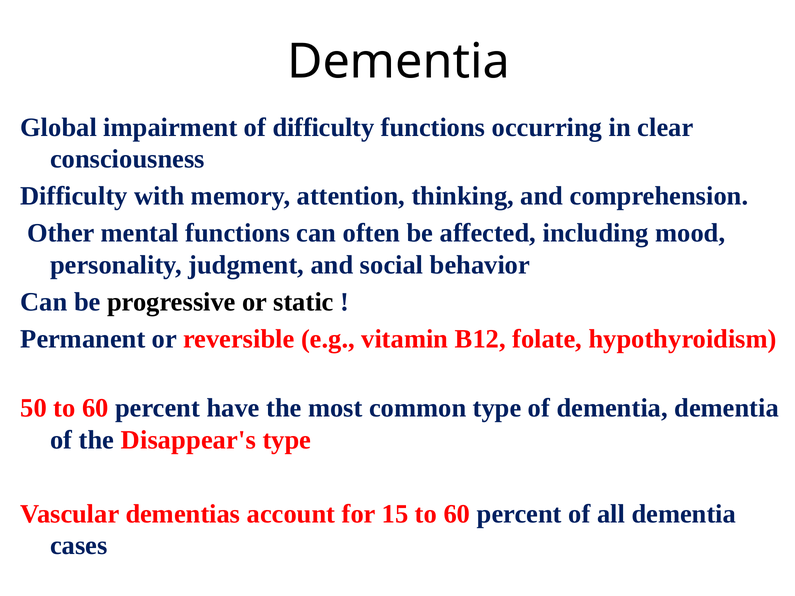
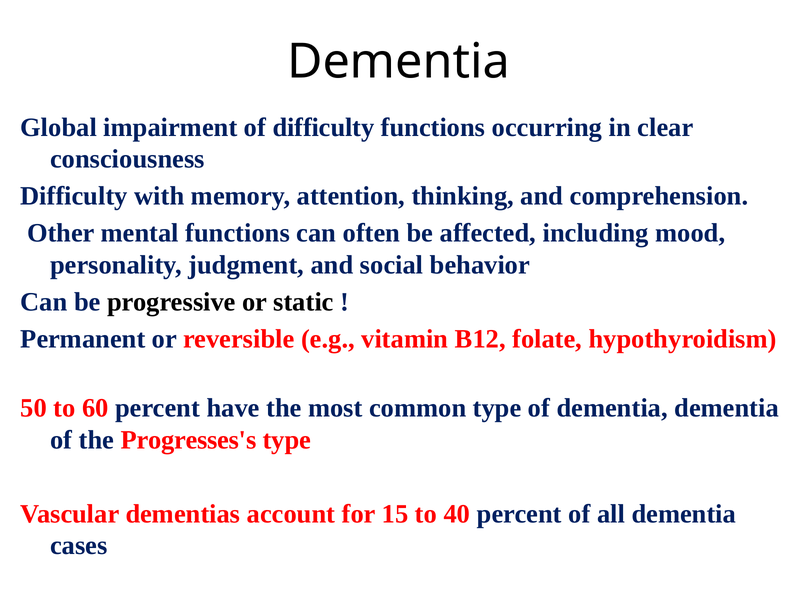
Disappear's: Disappear's -> Progresses's
15 to 60: 60 -> 40
